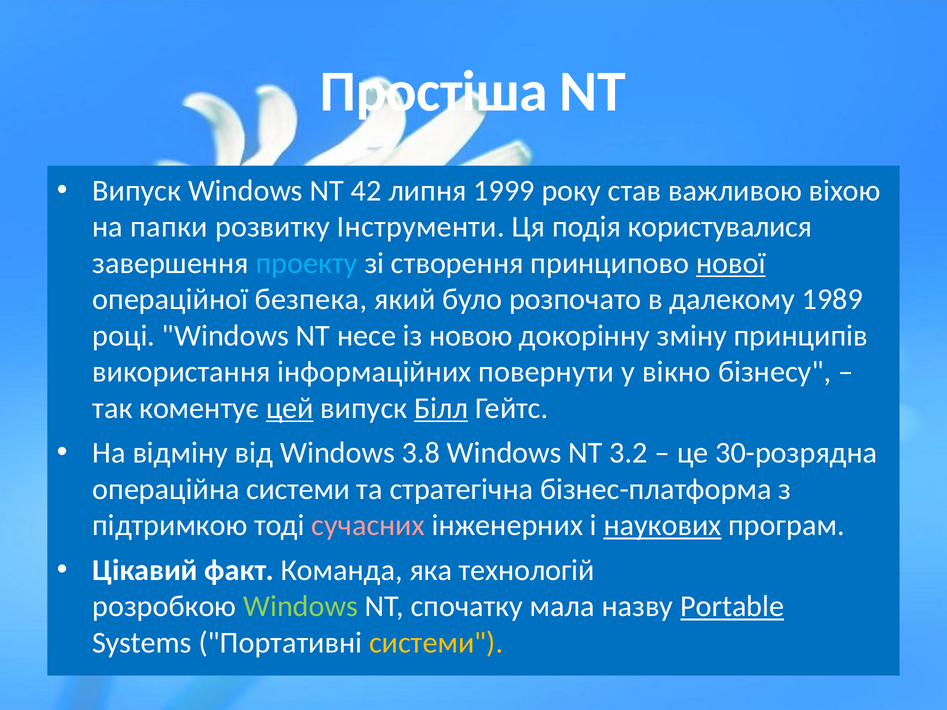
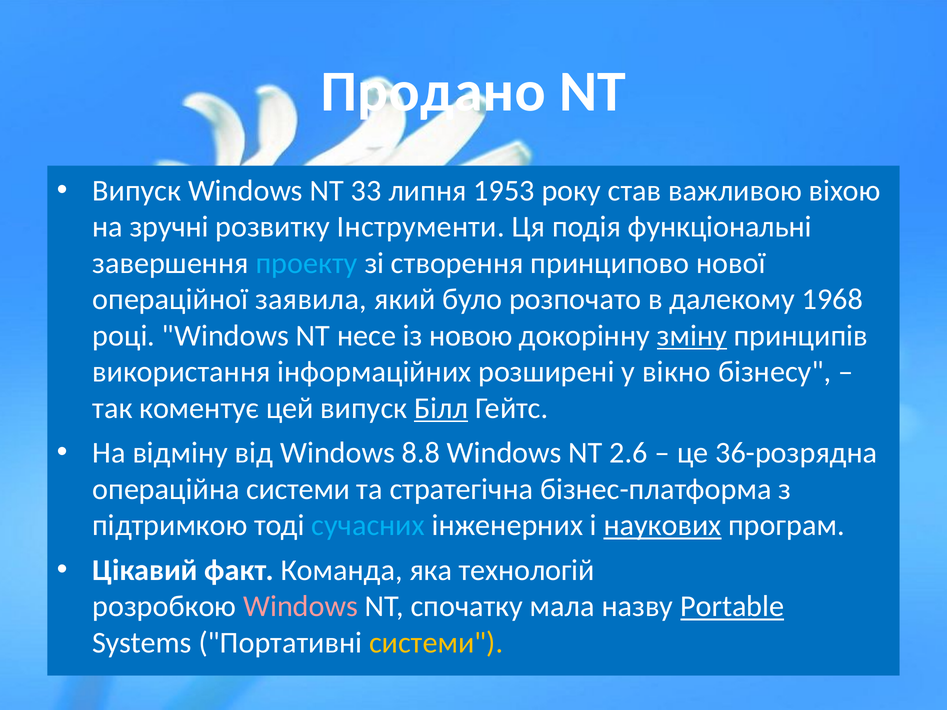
Простіша: Простіша -> Продано
42: 42 -> 33
1999: 1999 -> 1953
папки: папки -> зручні
користувалися: користувалися -> функціональні
нової underline: present -> none
безпека: безпека -> заявила
1989: 1989 -> 1968
зміну underline: none -> present
повернути: повернути -> розширені
цей underline: present -> none
3.8: 3.8 -> 8.8
3.2: 3.2 -> 2.6
30-розрядна: 30-розрядна -> 36-розрядна
сучасних colour: pink -> light blue
Windows at (301, 607) colour: light green -> pink
